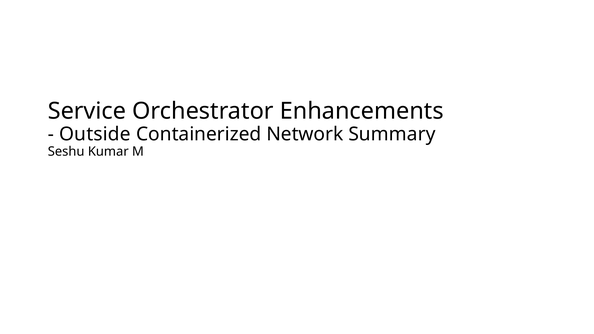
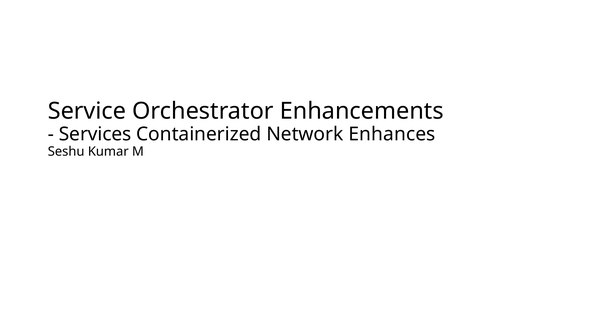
Outside: Outside -> Services
Summary: Summary -> Enhances
